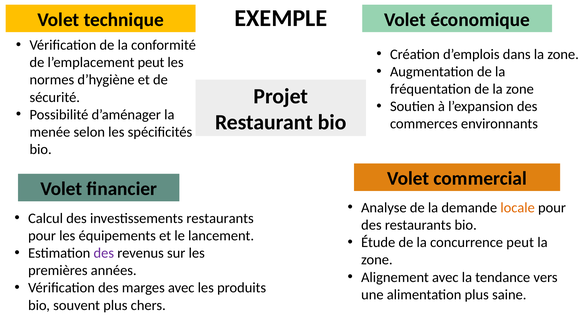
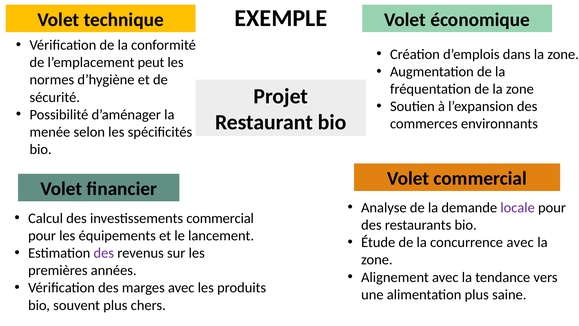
locale colour: orange -> purple
investissements restaurants: restaurants -> commercial
concurrence peut: peut -> avec
